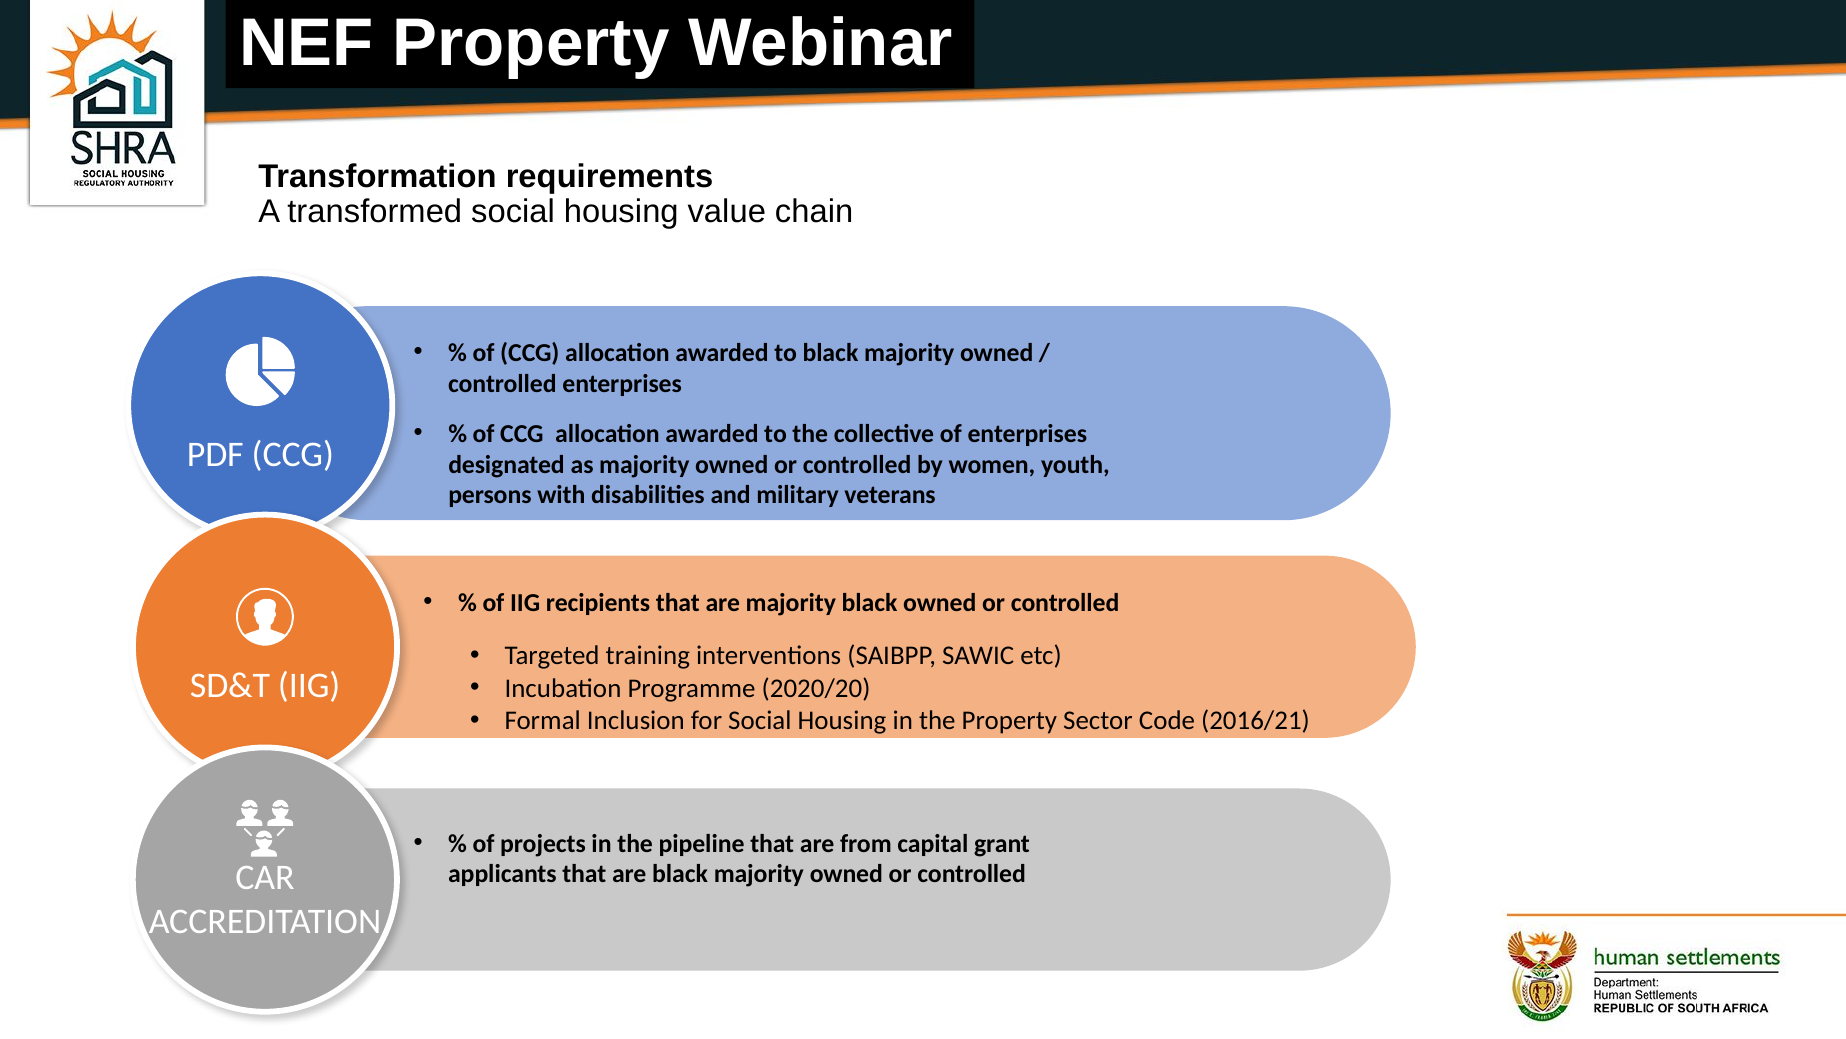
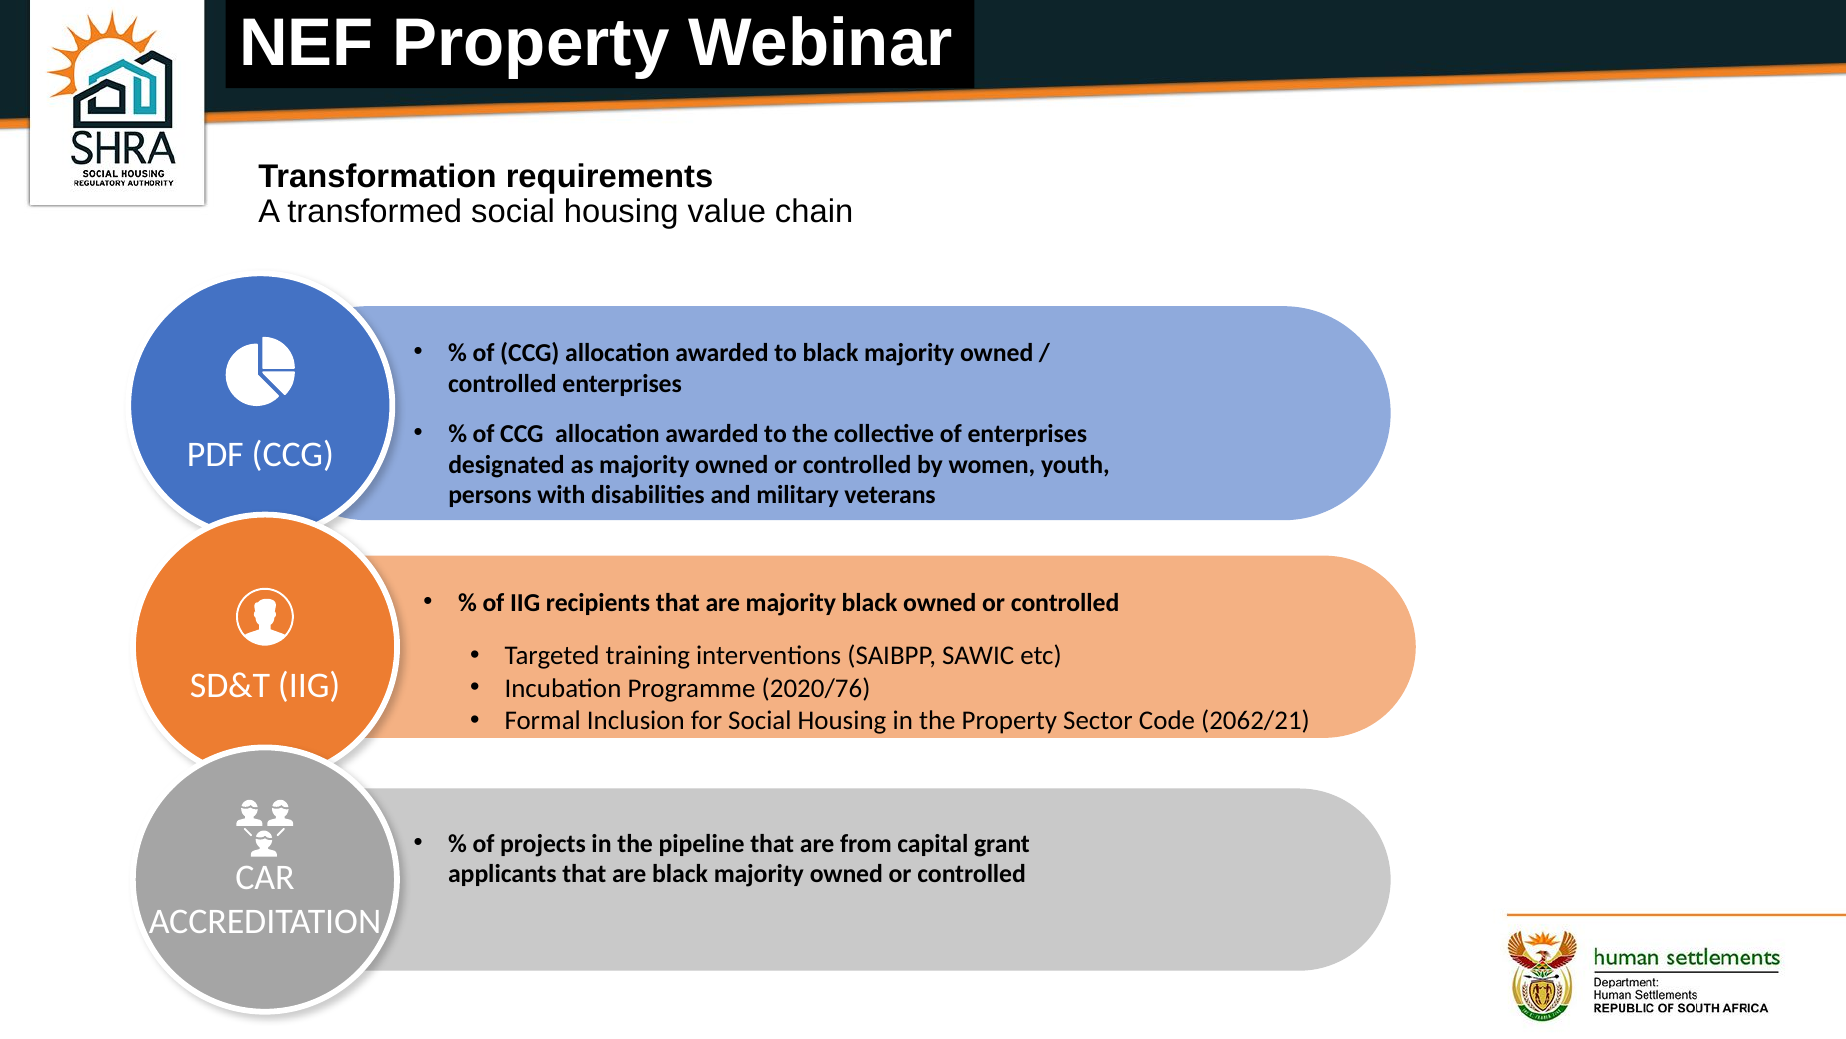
2020/20: 2020/20 -> 2020/76
2016/21: 2016/21 -> 2062/21
